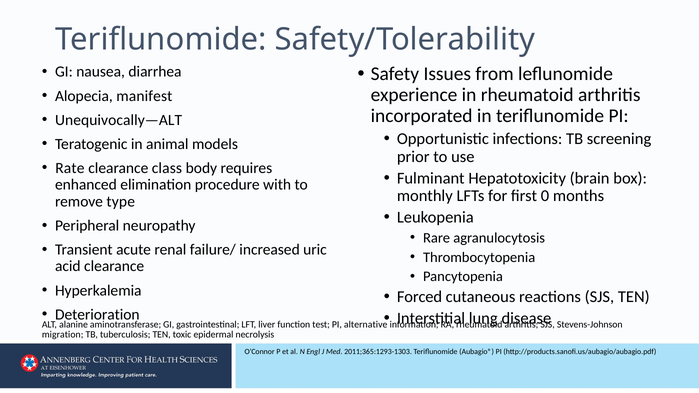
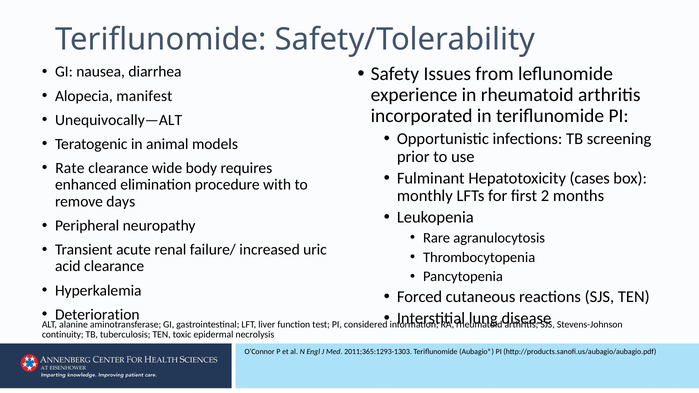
class: class -> wide
brain: brain -> cases
0: 0 -> 2
type: type -> days
alternative: alternative -> considered
migration: migration -> continuity
